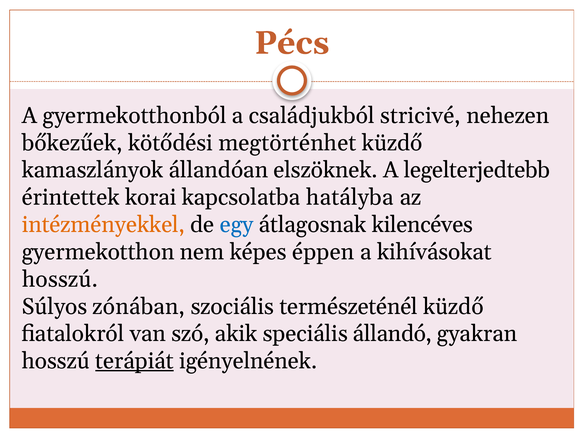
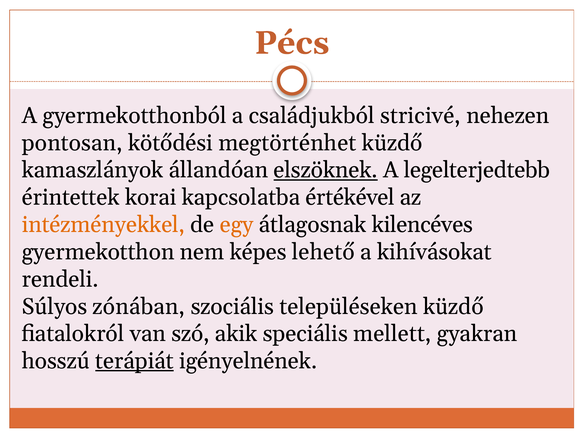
bőkezűek: bőkezűek -> pontosan
elszöknek underline: none -> present
hatályba: hatályba -> értékével
egy colour: blue -> orange
éppen: éppen -> lehető
hosszú at (60, 279): hosszú -> rendeli
természeténél: természeténél -> településeken
állandó: állandó -> mellett
